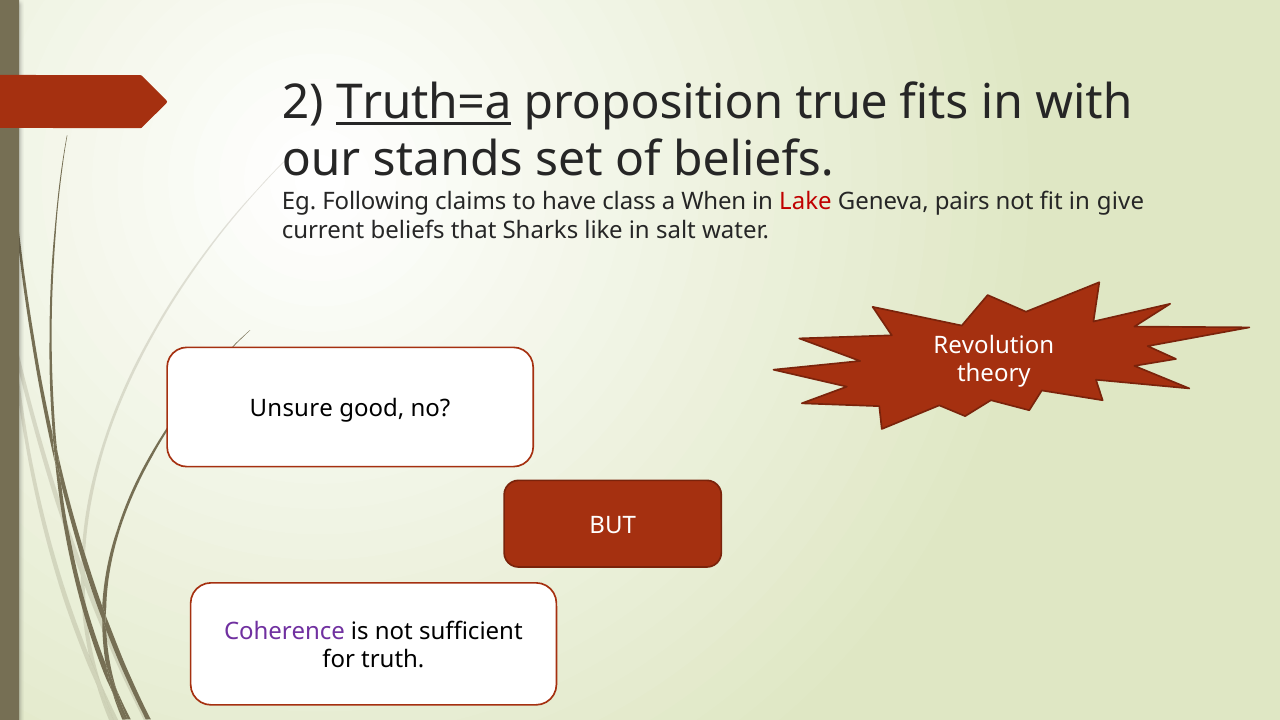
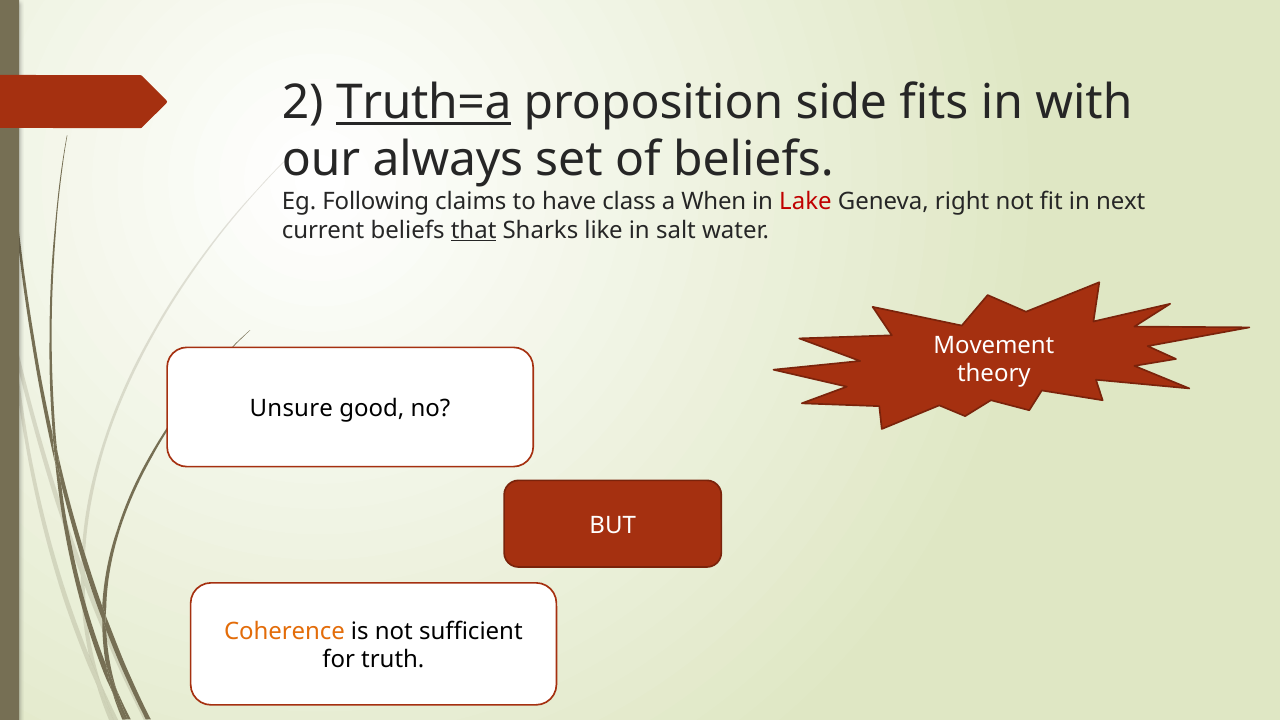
true: true -> side
stands: stands -> always
pairs: pairs -> right
give: give -> next
that underline: none -> present
Revolution: Revolution -> Movement
Coherence colour: purple -> orange
